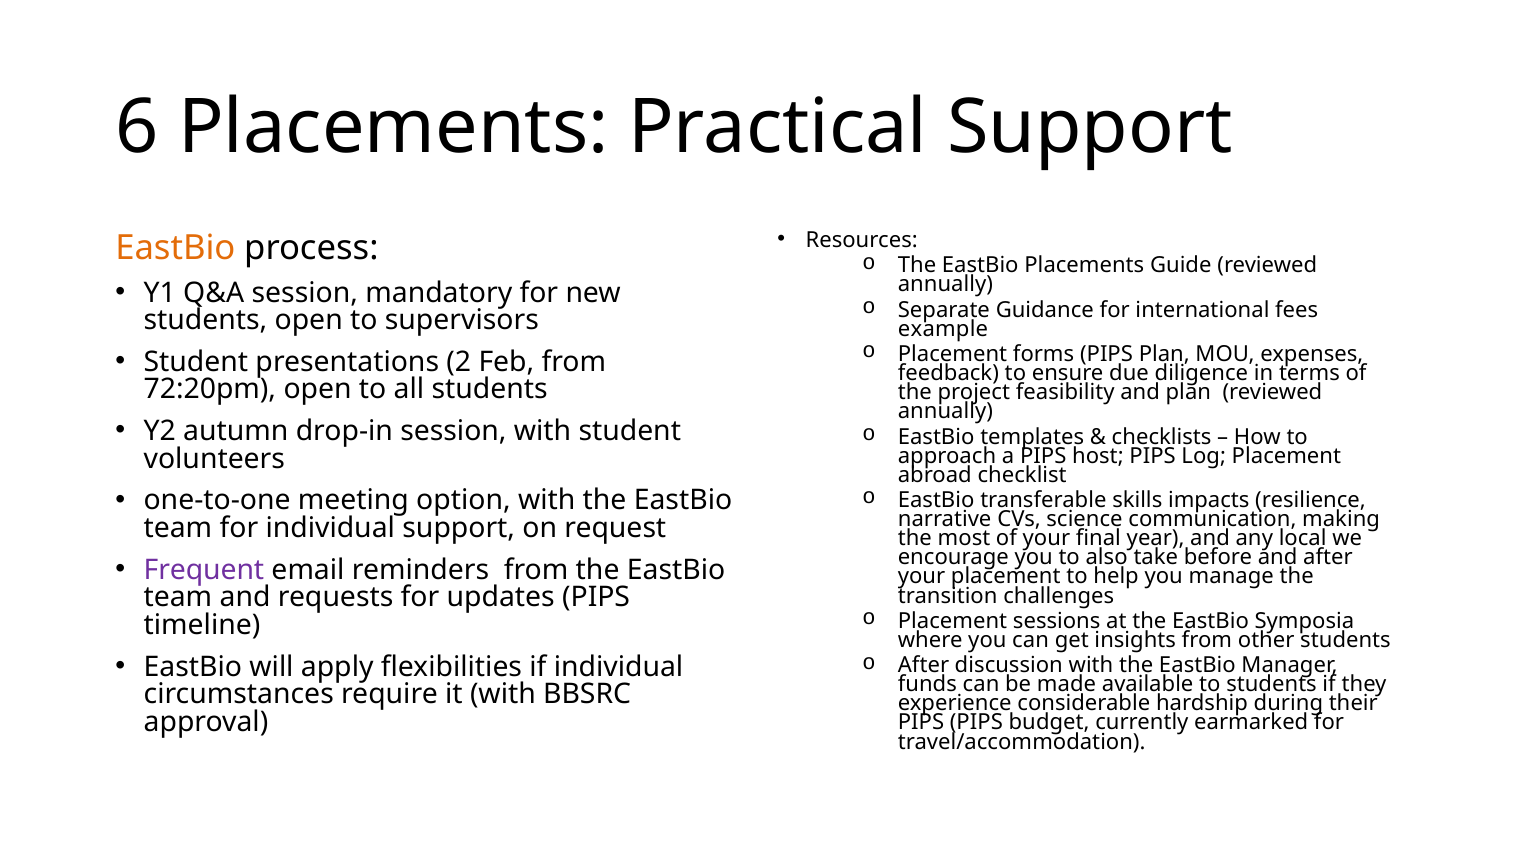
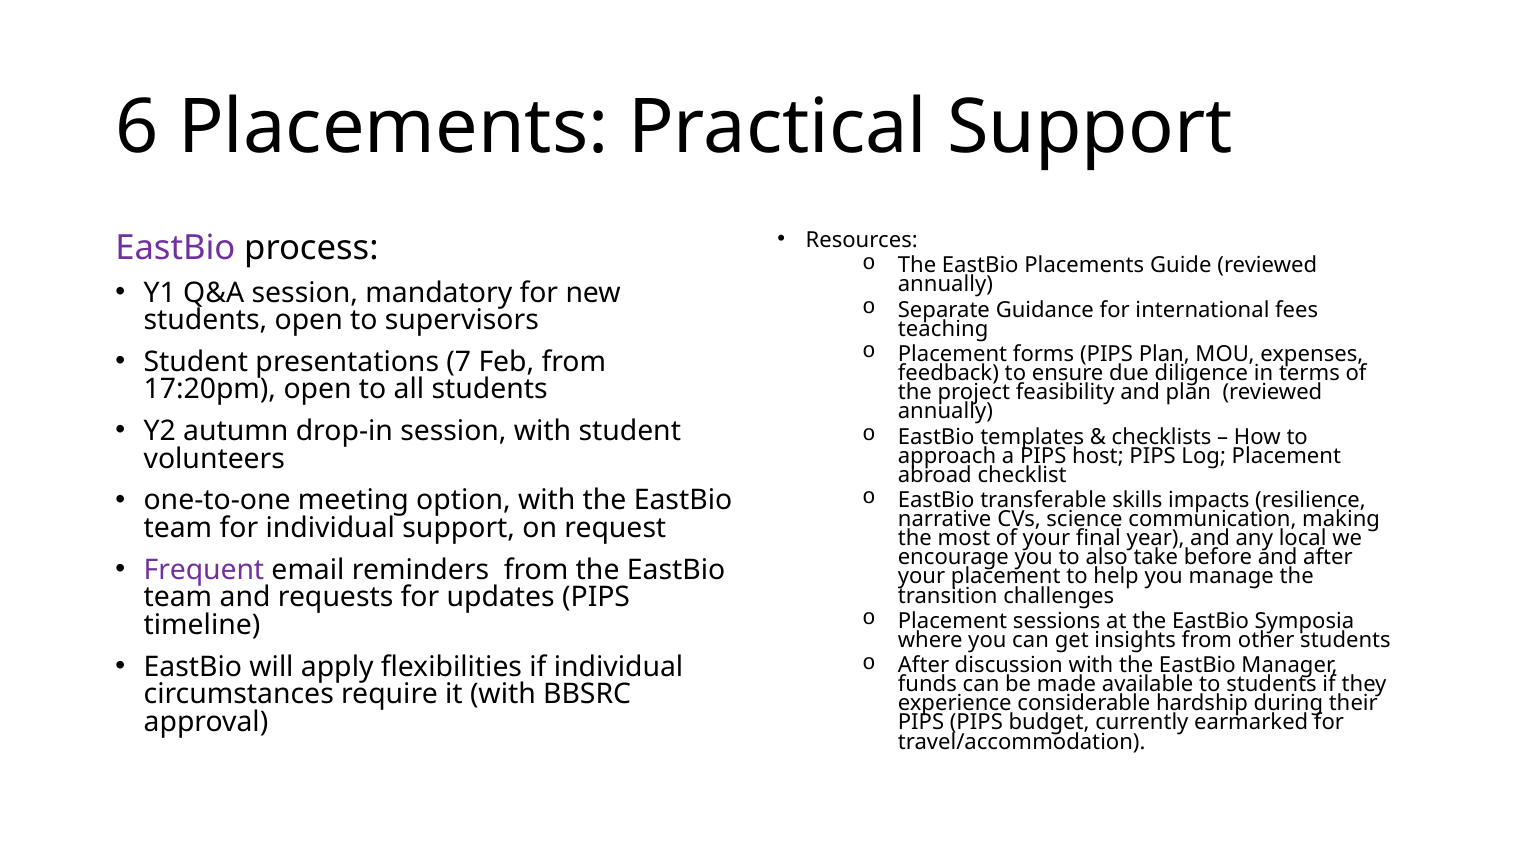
EastBio at (175, 248) colour: orange -> purple
example: example -> teaching
2: 2 -> 7
72:20pm: 72:20pm -> 17:20pm
